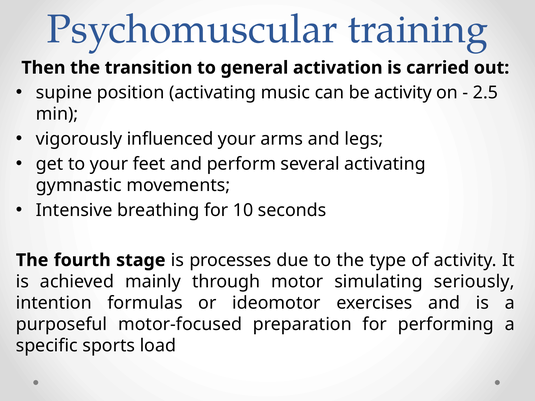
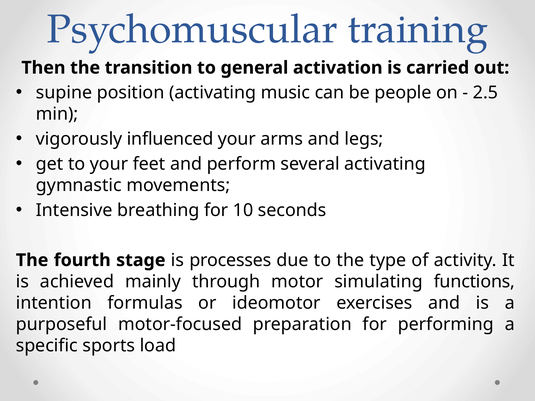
be activity: activity -> people
seriously: seriously -> functions
